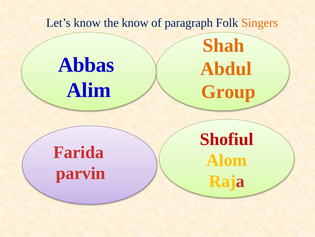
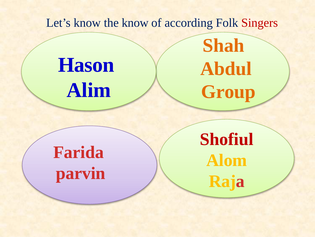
paragraph: paragraph -> according
Singers colour: orange -> red
Abbas: Abbas -> Hason
